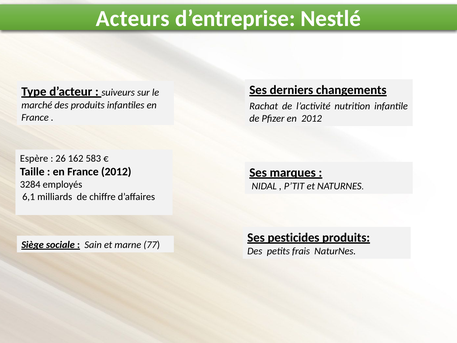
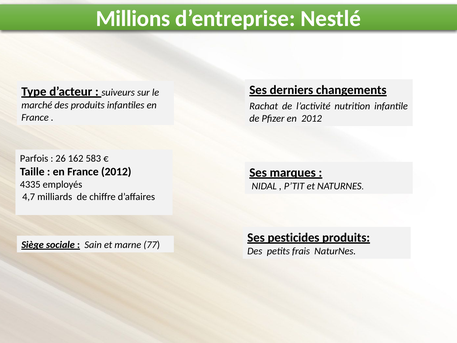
Acteurs: Acteurs -> Millions
Espère: Espère -> Parfois
3284: 3284 -> 4335
6,1: 6,1 -> 4,7
